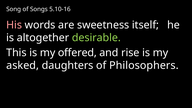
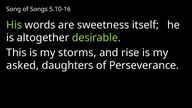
His colour: pink -> light green
offered: offered -> storms
Philosophers: Philosophers -> Perseverance
